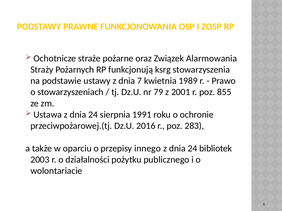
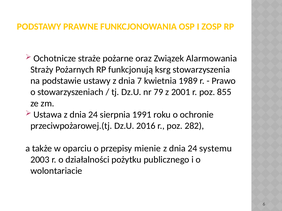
283: 283 -> 282
innego: innego -> mienie
bibliotek: bibliotek -> systemu
